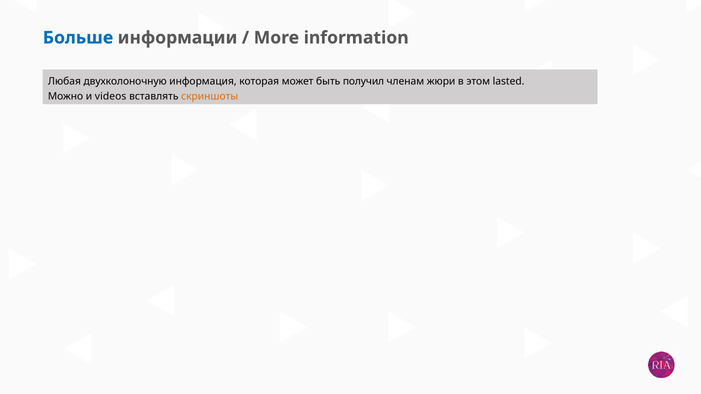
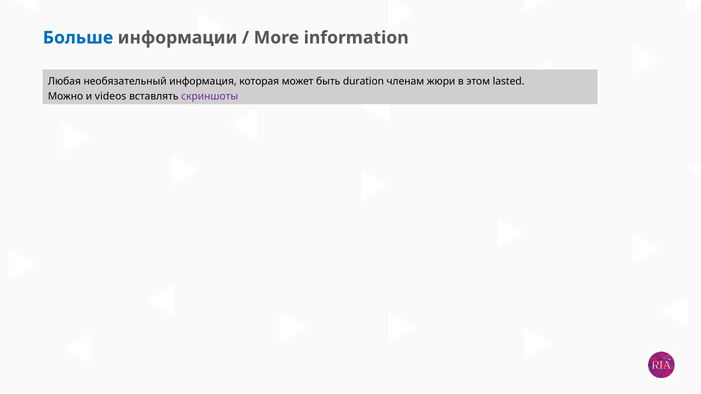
двухколоночную: двухколоночную -> необязательный
получил: получил -> duration
скриншоты colour: orange -> purple
